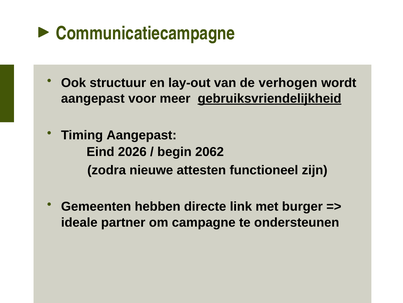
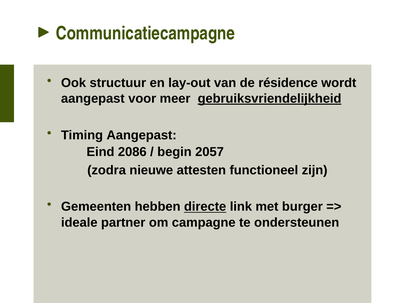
verhogen: verhogen -> résidence
2026: 2026 -> 2086
2062: 2062 -> 2057
directe underline: none -> present
